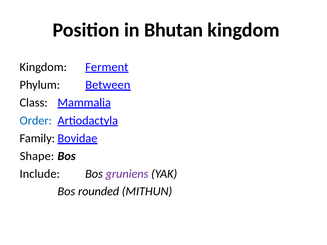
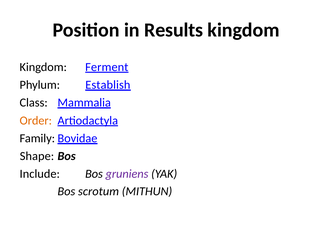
Bhutan: Bhutan -> Results
Between: Between -> Establish
Order colour: blue -> orange
rounded: rounded -> scrotum
